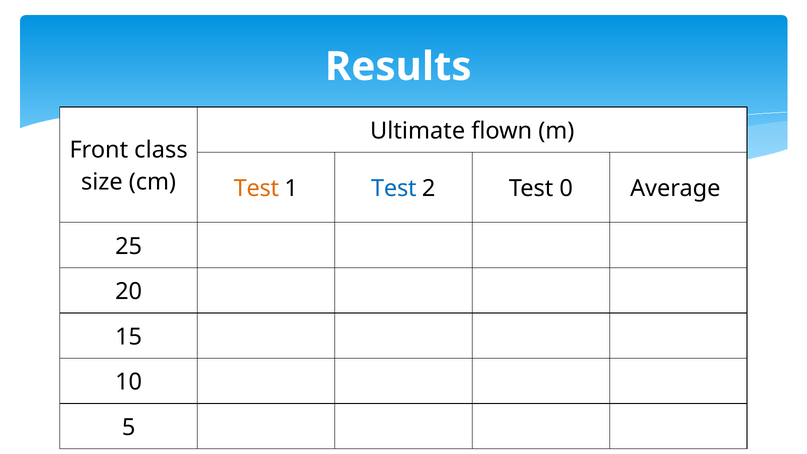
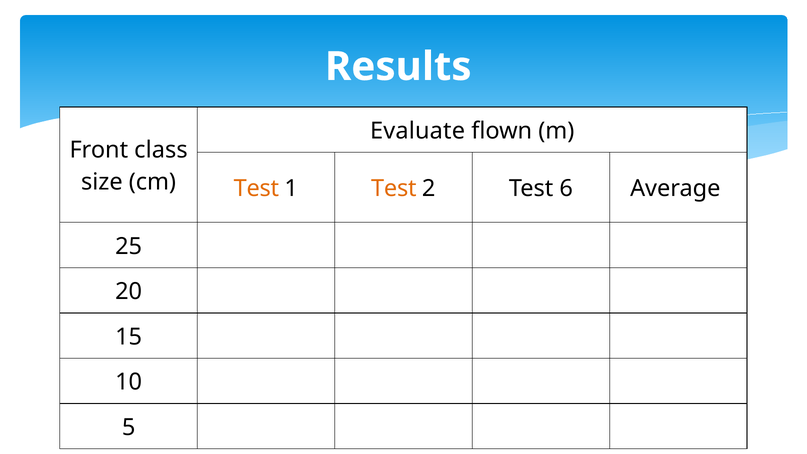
Ultimate: Ultimate -> Evaluate
Test at (394, 189) colour: blue -> orange
0: 0 -> 6
